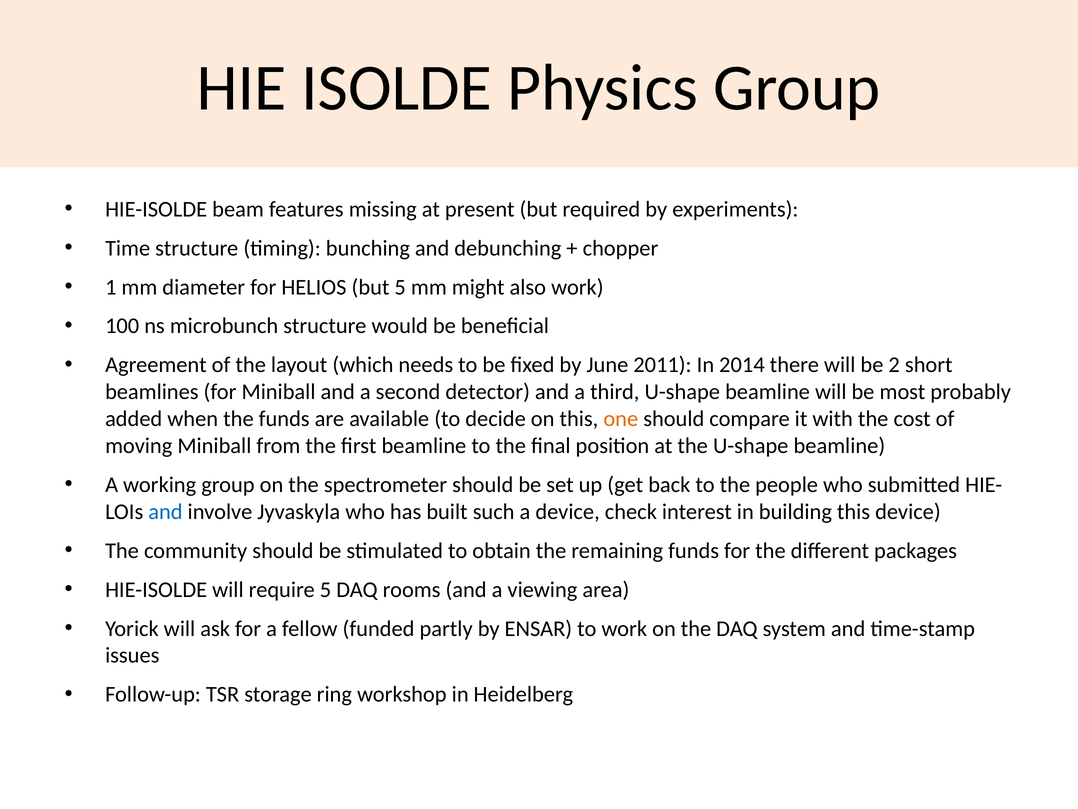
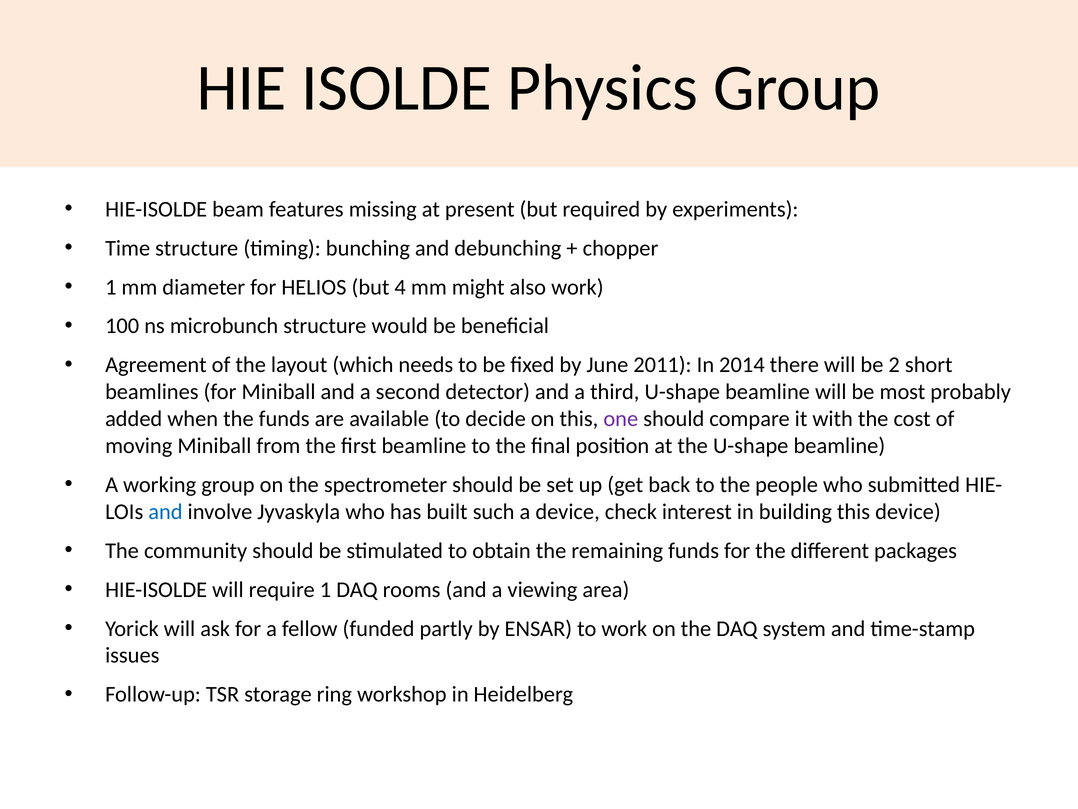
but 5: 5 -> 4
one colour: orange -> purple
require 5: 5 -> 1
